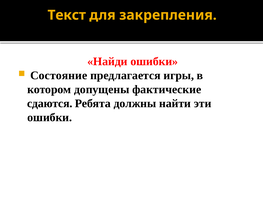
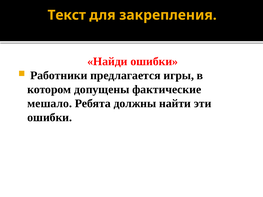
Состояние: Состояние -> Работники
сдаются: сдаются -> мешало
